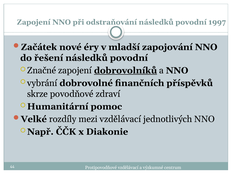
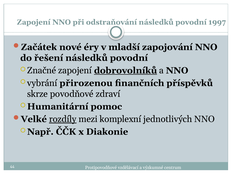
dobrovolné: dobrovolné -> přirozenou
rozdíly underline: none -> present
mezi vzdělávací: vzdělávací -> komplexní
